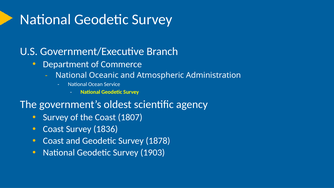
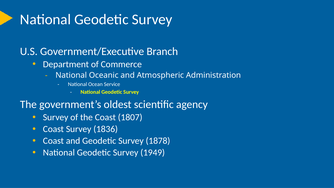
1903: 1903 -> 1949
